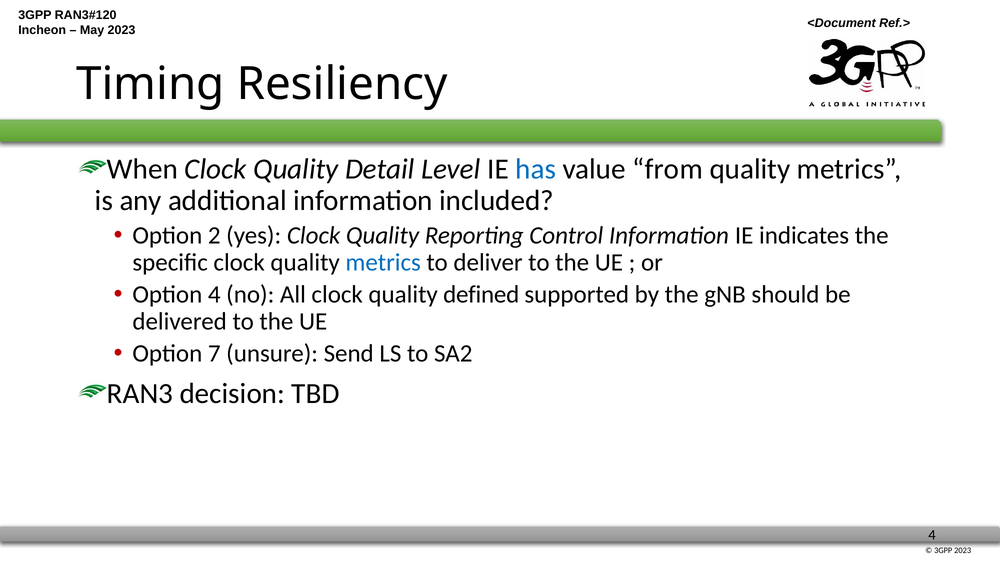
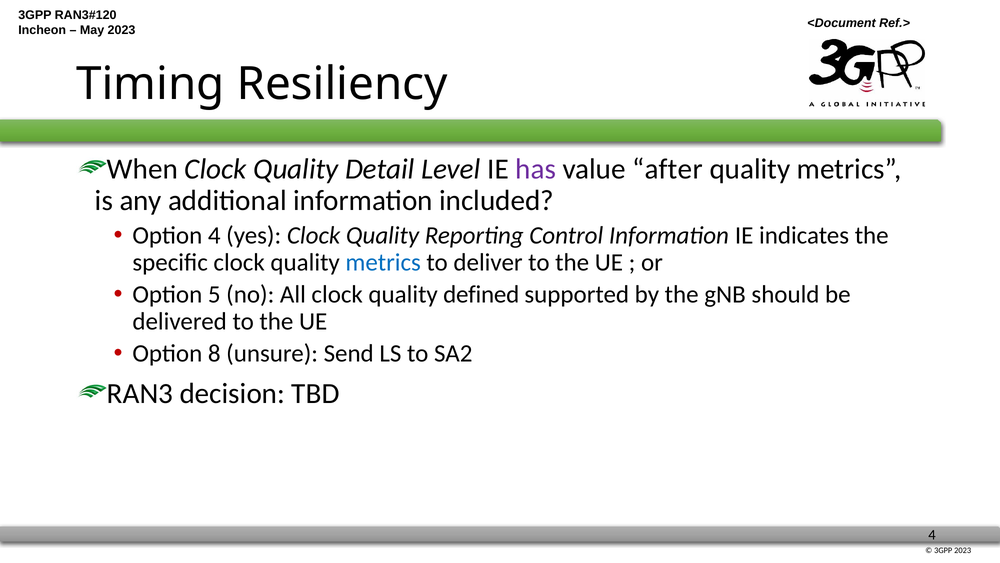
has colour: blue -> purple
from: from -> after
Option 2: 2 -> 4
Option 4: 4 -> 5
7: 7 -> 8
